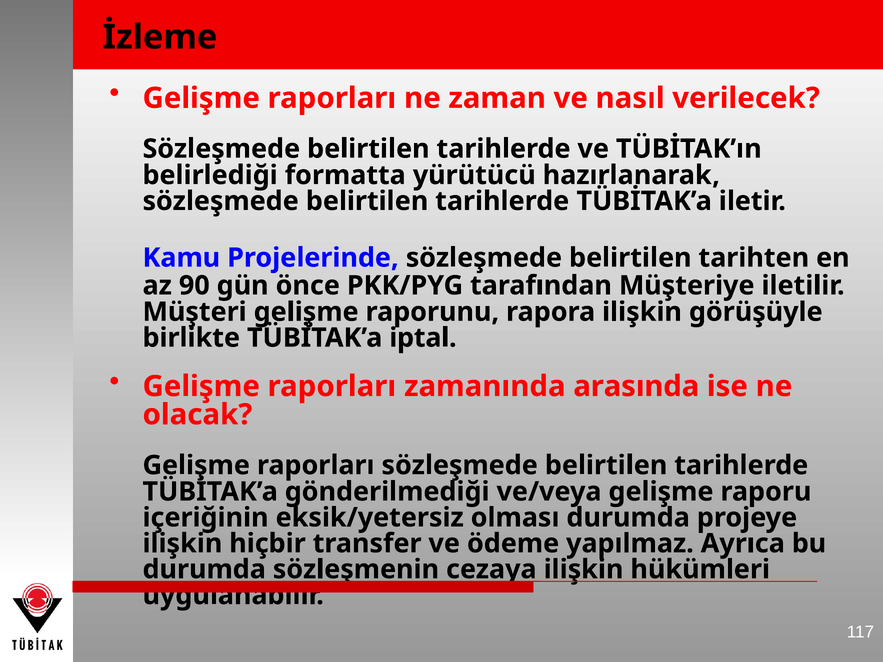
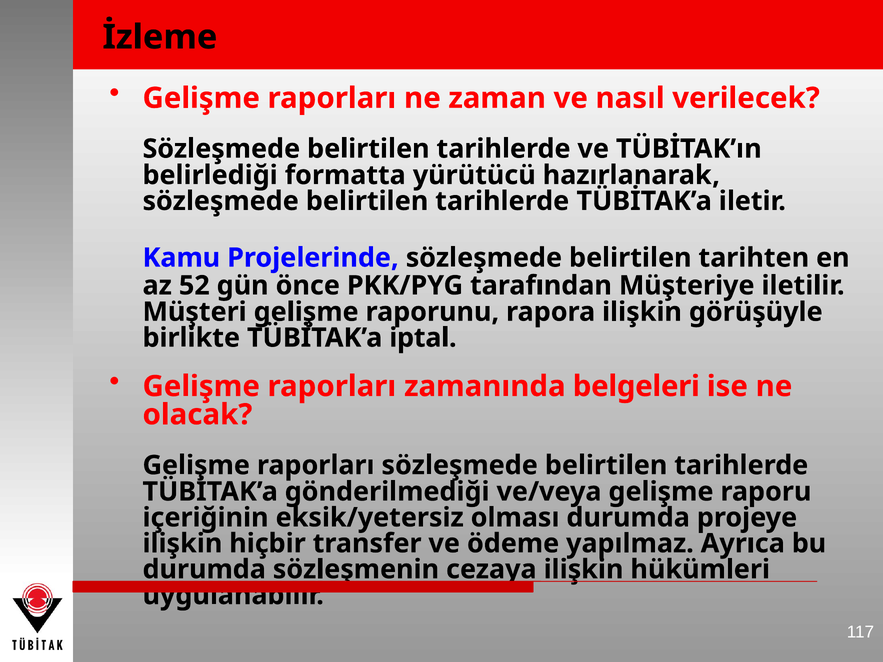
90: 90 -> 52
arasında: arasında -> belgeleri
